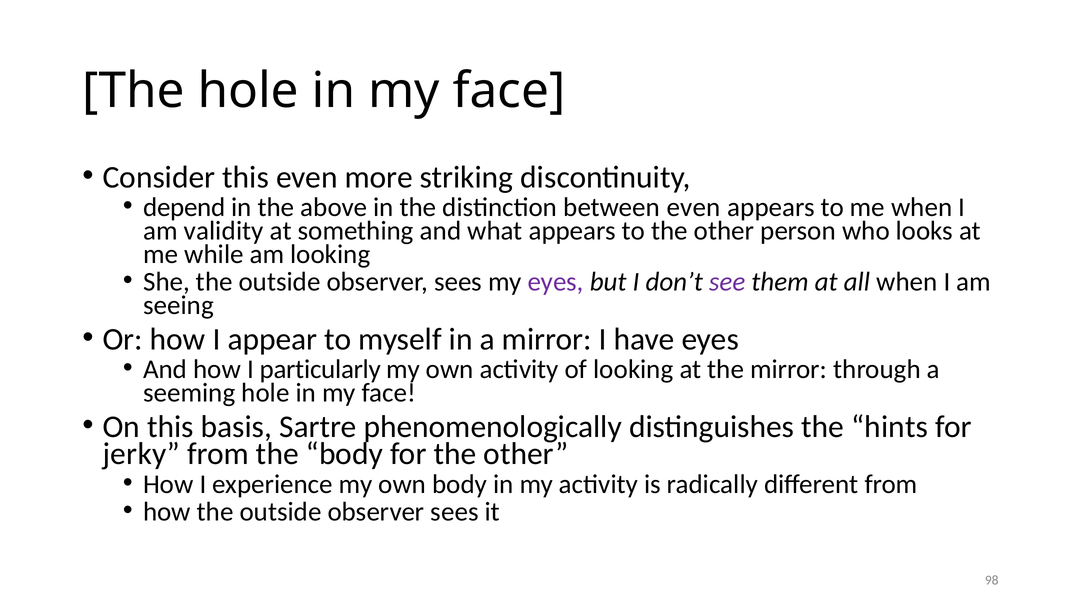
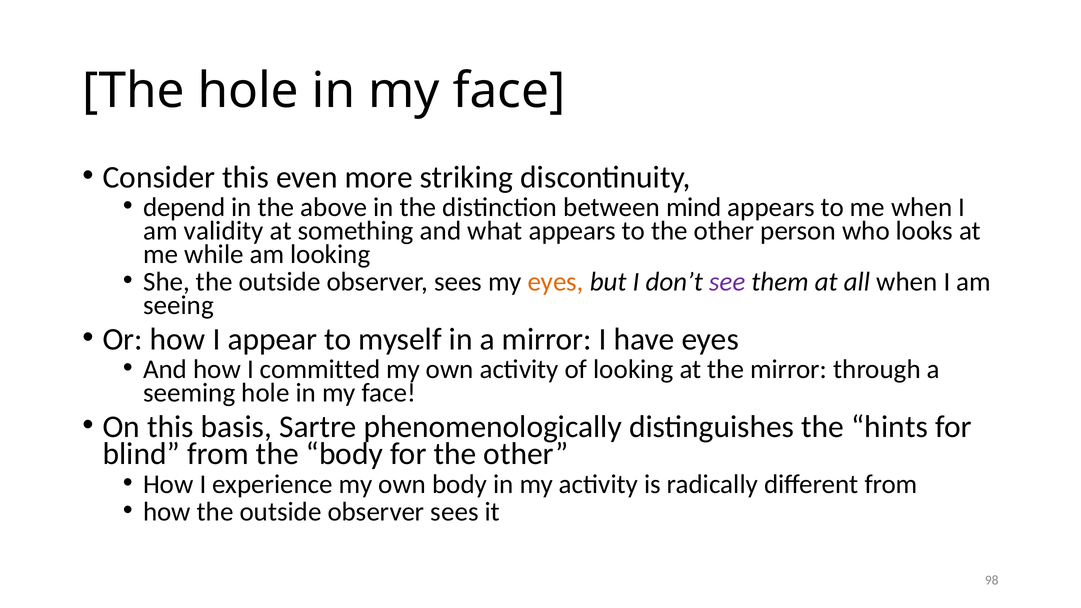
between even: even -> mind
eyes at (556, 282) colour: purple -> orange
particularly: particularly -> committed
jerky: jerky -> blind
